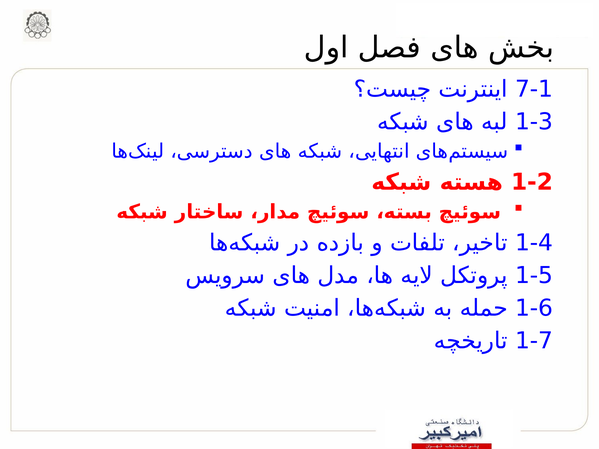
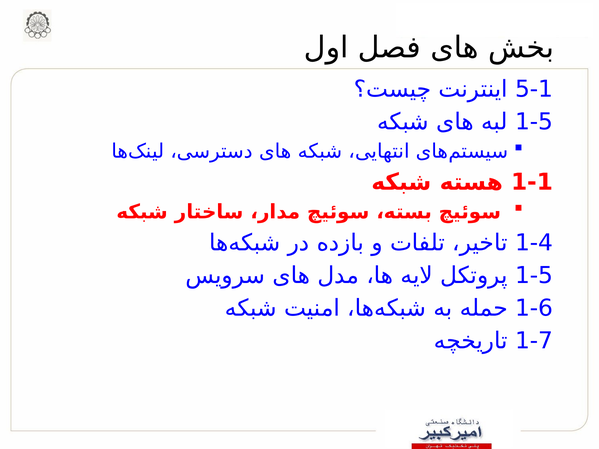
7-1: 7-1 -> 5-1
1-3 at (534, 122): 1-3 -> 1-5
1-2: 1-2 -> 1-1
